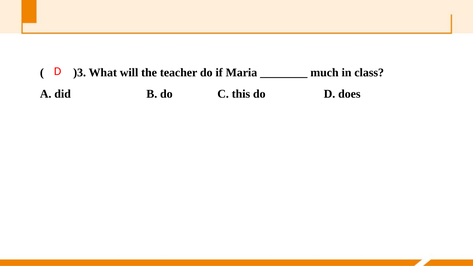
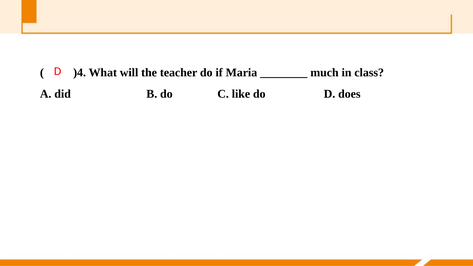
)3: )3 -> )4
this: this -> like
